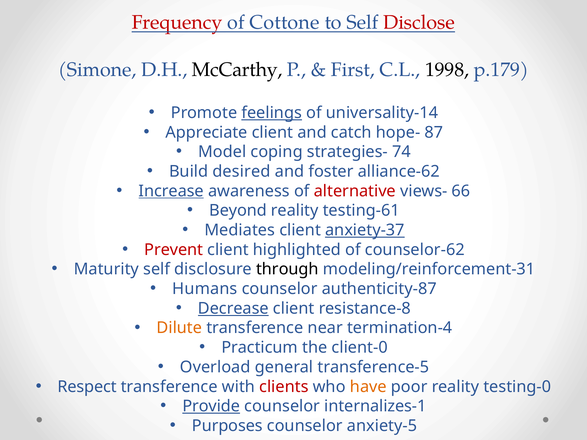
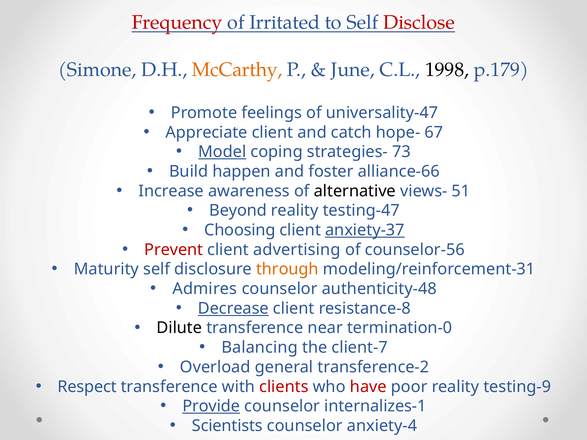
Cottone: Cottone -> Irritated
McCarthy colour: black -> orange
First: First -> June
feelings underline: present -> none
universality-14: universality-14 -> universality-47
87: 87 -> 67
Model underline: none -> present
74: 74 -> 73
desired: desired -> happen
alliance-62: alliance-62 -> alliance-66
Increase underline: present -> none
alternative colour: red -> black
66: 66 -> 51
testing-61: testing-61 -> testing-47
Mediates: Mediates -> Choosing
highlighted: highlighted -> advertising
counselor-62: counselor-62 -> counselor-56
through colour: black -> orange
Humans: Humans -> Admires
authenticity-87: authenticity-87 -> authenticity-48
Dilute colour: orange -> black
termination-4: termination-4 -> termination-0
Practicum: Practicum -> Balancing
client-0: client-0 -> client-7
transference-5: transference-5 -> transference-2
have colour: orange -> red
testing-0: testing-0 -> testing-9
Purposes: Purposes -> Scientists
anxiety-5: anxiety-5 -> anxiety-4
